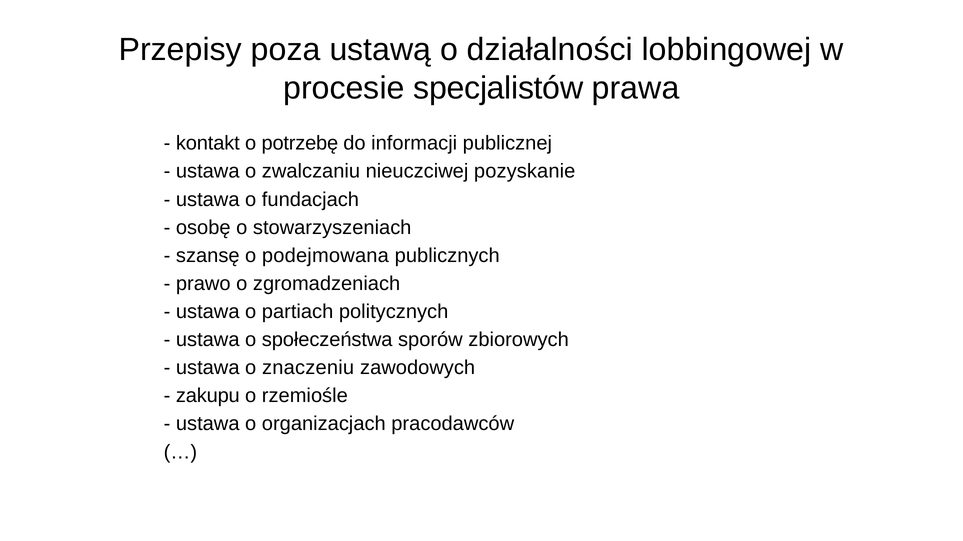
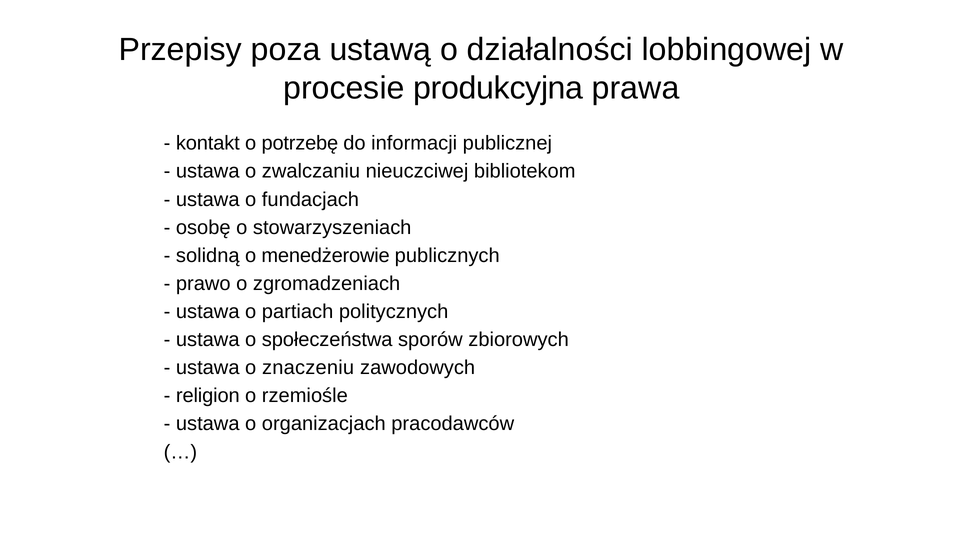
specjalistów: specjalistów -> produkcyjna
pozyskanie: pozyskanie -> bibliotekom
szansę: szansę -> solidną
podejmowana: podejmowana -> menedżerowie
zakupu: zakupu -> religion
